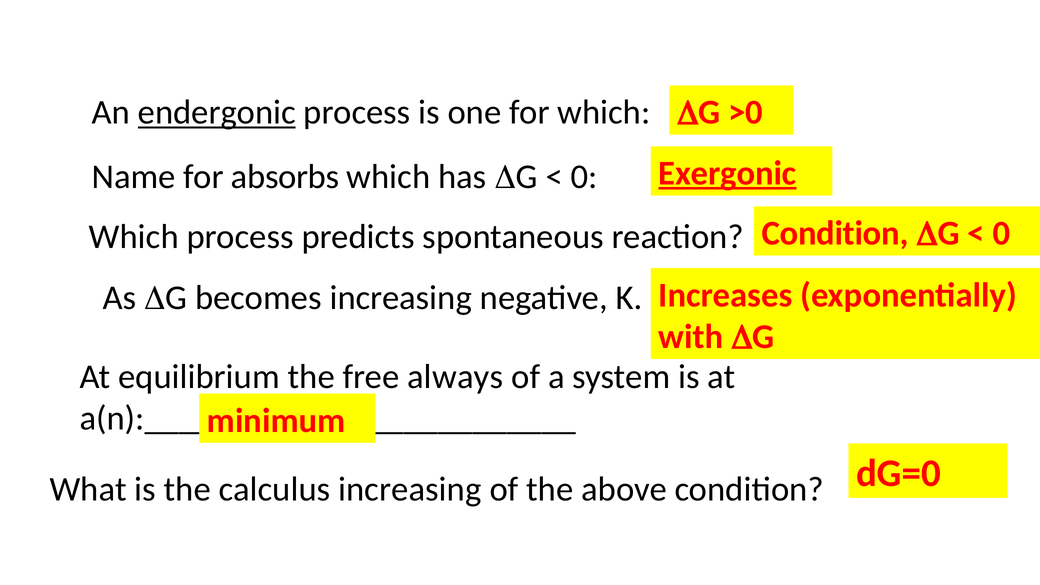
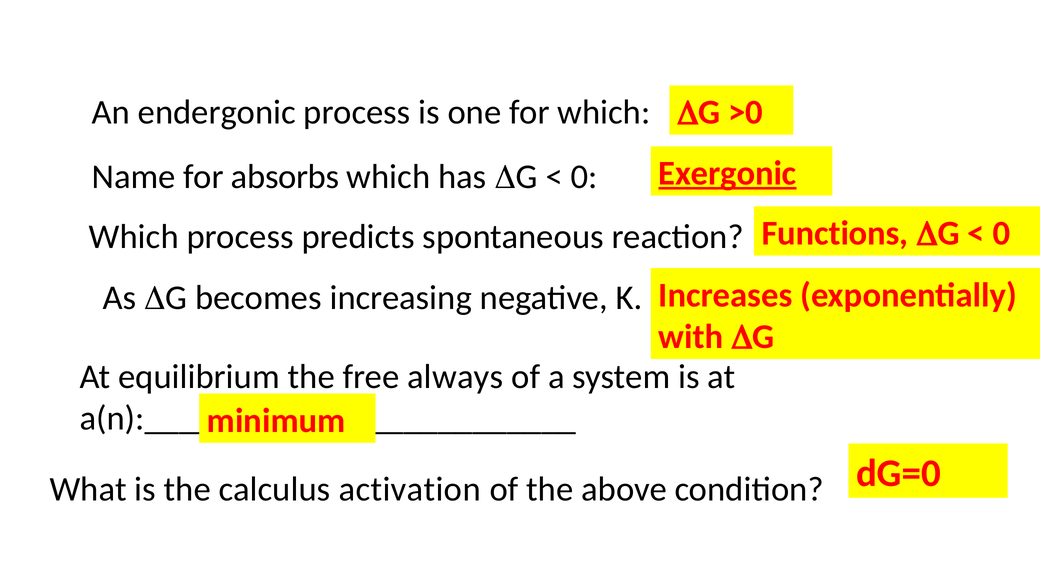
endergonic underline: present -> none
reaction Condition: Condition -> Functions
calculus increasing: increasing -> activation
